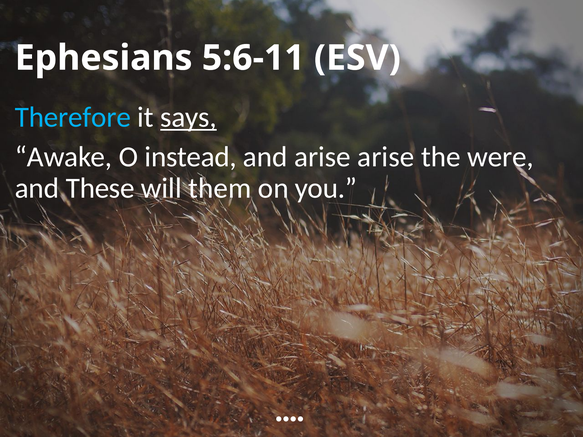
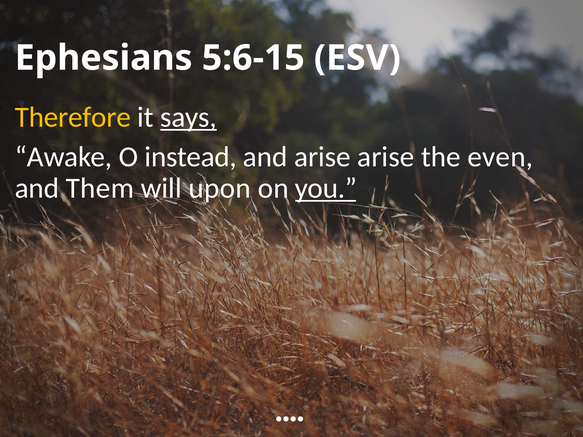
5:6-11: 5:6-11 -> 5:6-15
Therefore colour: light blue -> yellow
were: were -> even
These: These -> Them
them: them -> upon
you underline: none -> present
